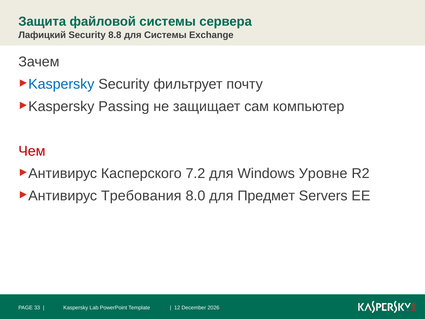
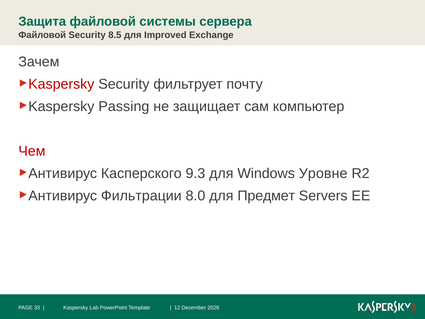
Лафицкий at (42, 35): Лафицкий -> Файловой
8.8: 8.8 -> 8.5
для Системы: Системы -> Improved
Kaspersky at (61, 84) colour: blue -> red
7.2: 7.2 -> 9.3
Требования: Требования -> Фильтрации
